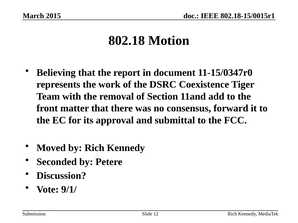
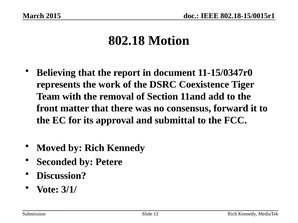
9/1/: 9/1/ -> 3/1/
